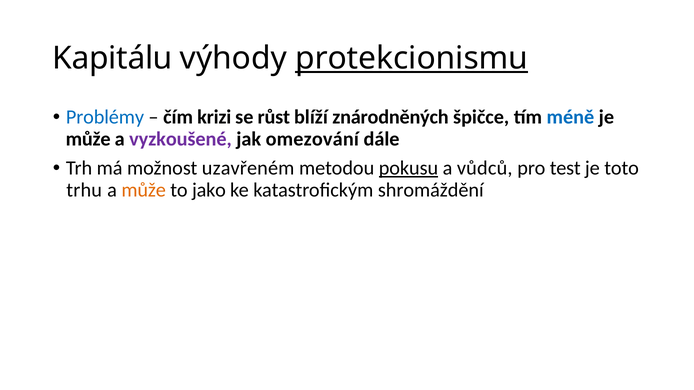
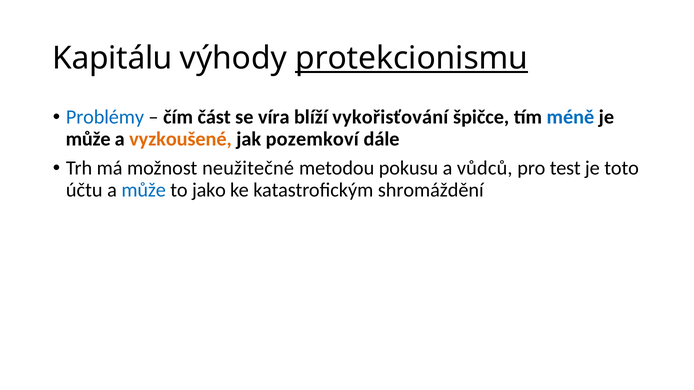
krizi: krizi -> část
růst: růst -> víra
znárodněných: znárodněných -> vykořisťování
vyzkoušené colour: purple -> orange
omezování: omezování -> pozemkoví
uzavřeném: uzavřeném -> neužitečné
pokusu underline: present -> none
trhu: trhu -> účtu
může at (144, 190) colour: orange -> blue
